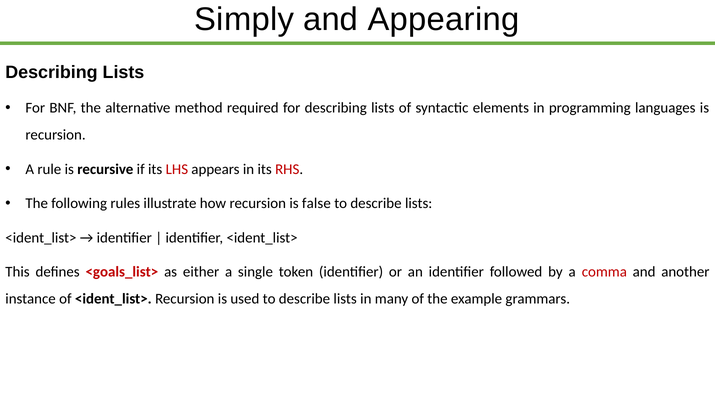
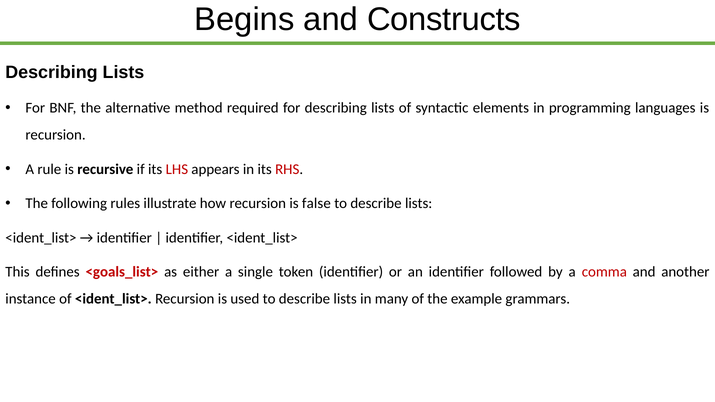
Simply: Simply -> Begins
Appearing: Appearing -> Constructs
